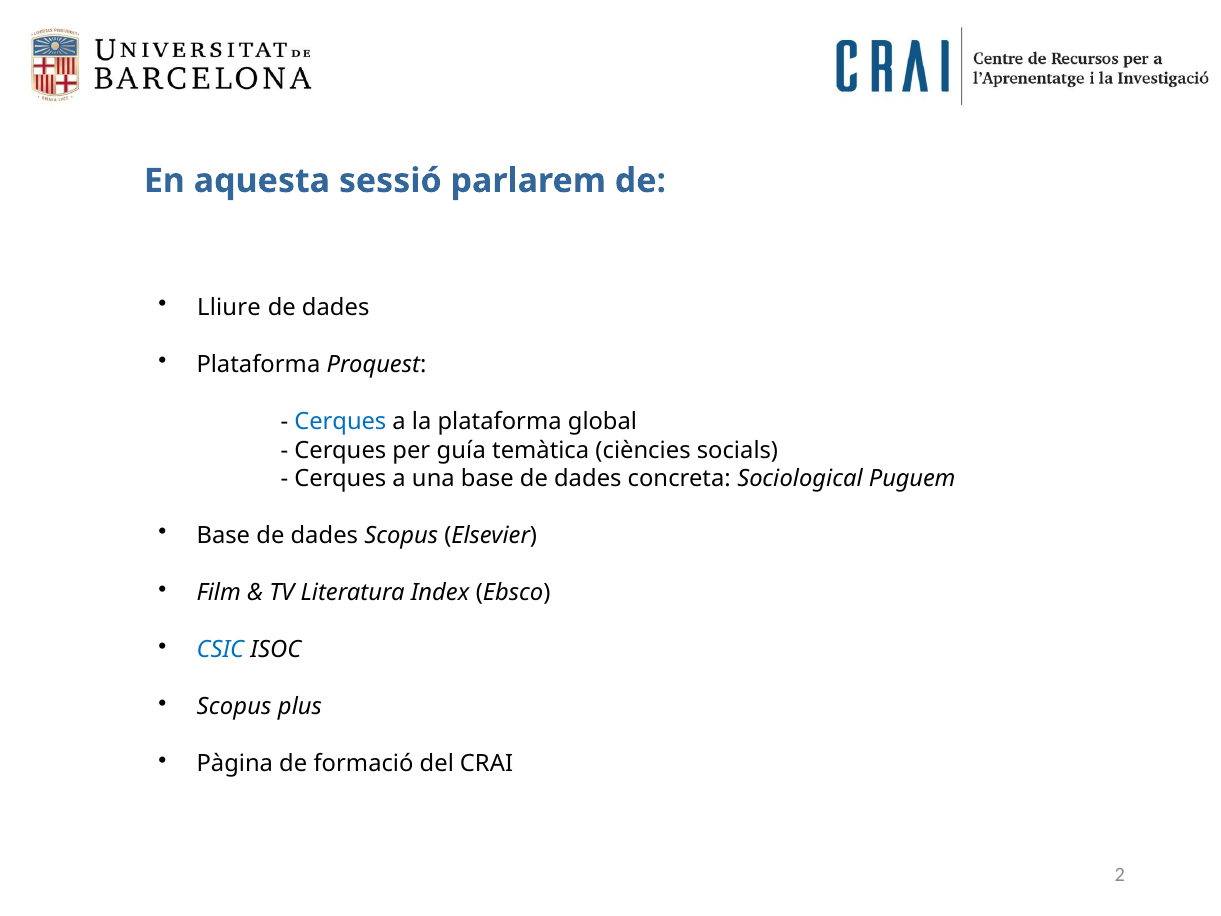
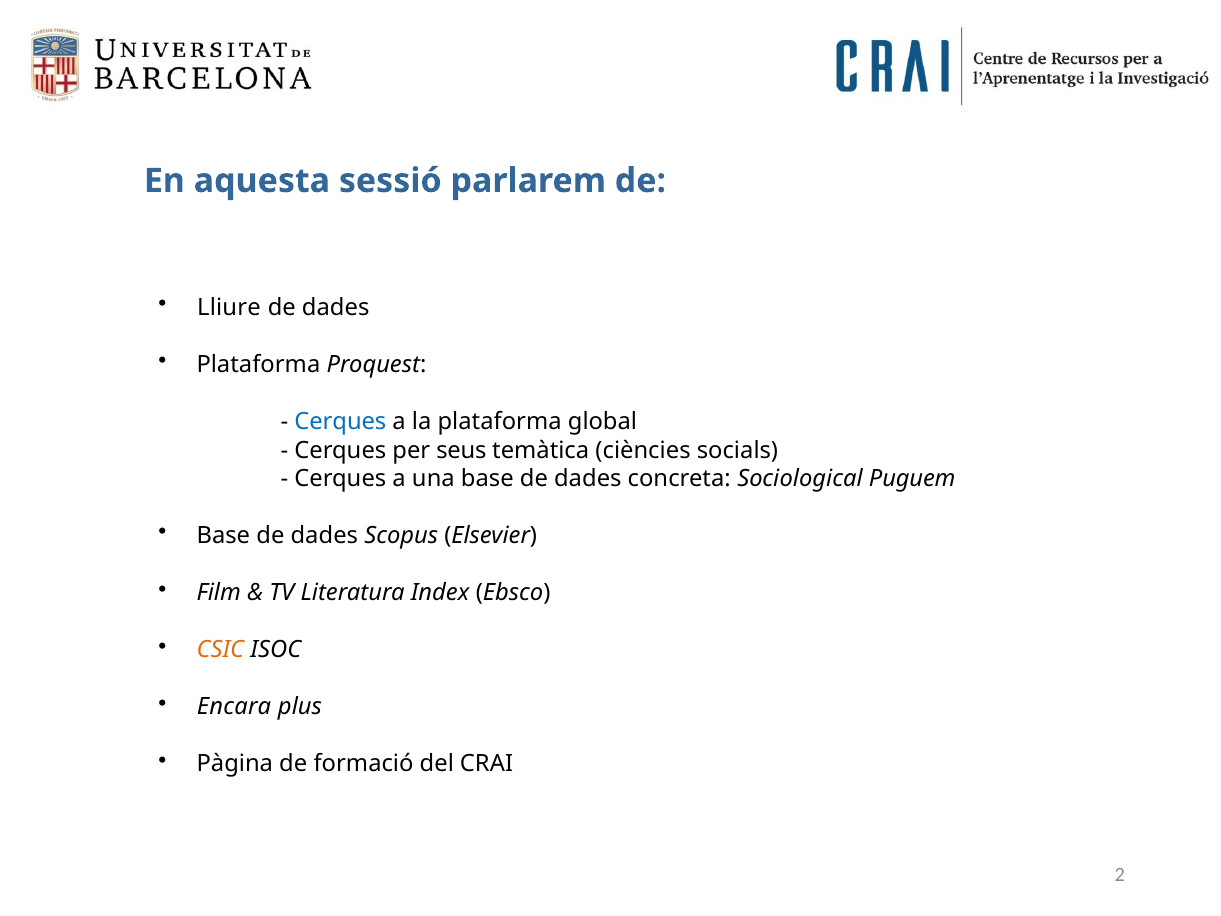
guía: guía -> seus
CSIC colour: blue -> orange
Scopus at (234, 707): Scopus -> Encara
